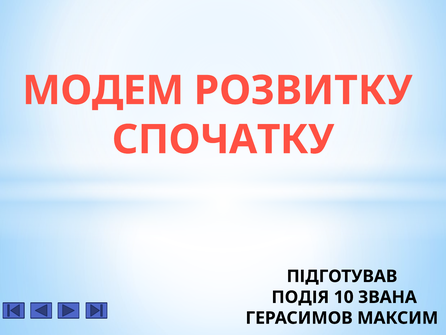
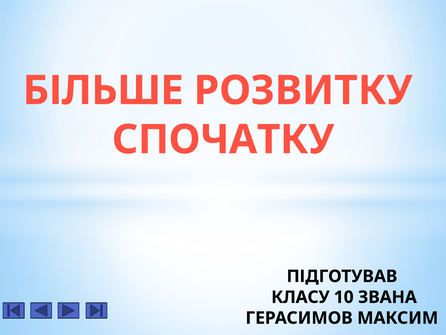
МОДЕМ: МОДЕМ -> БІЛЬШЕ
ПОДІЯ: ПОДІЯ -> КЛАСУ
